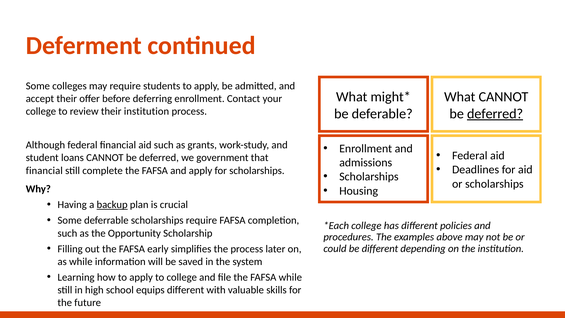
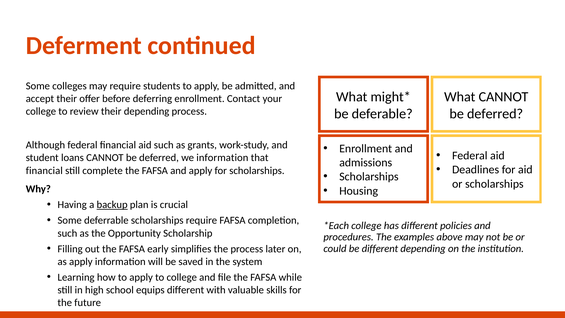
their institution: institution -> depending
deferred at (495, 114) underline: present -> none
we government: government -> information
as while: while -> apply
